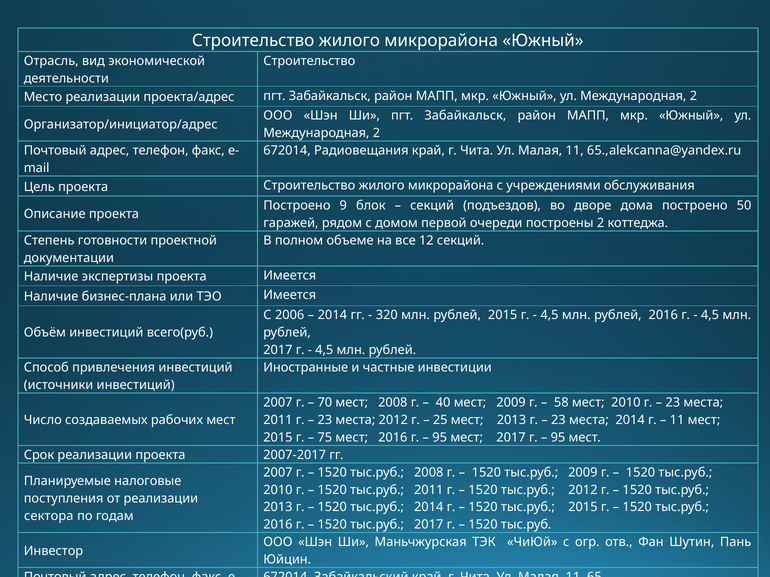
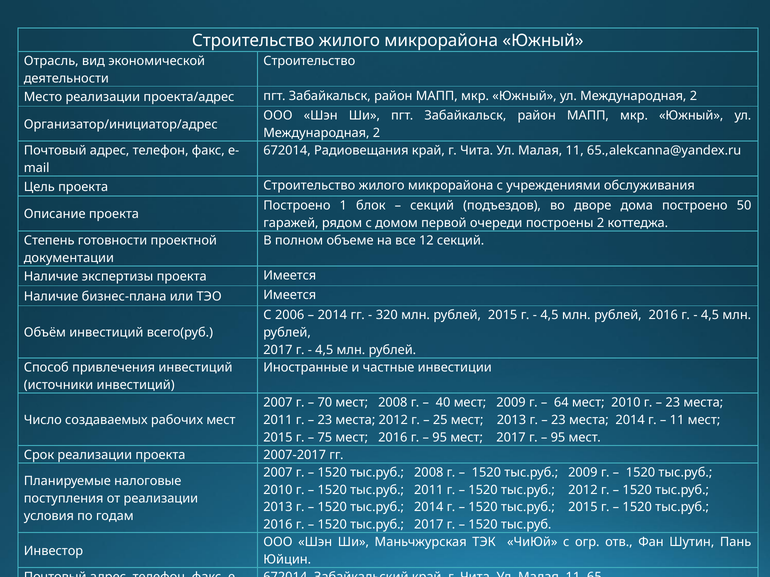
9: 9 -> 1
58: 58 -> 64
сектора: сектора -> условия
